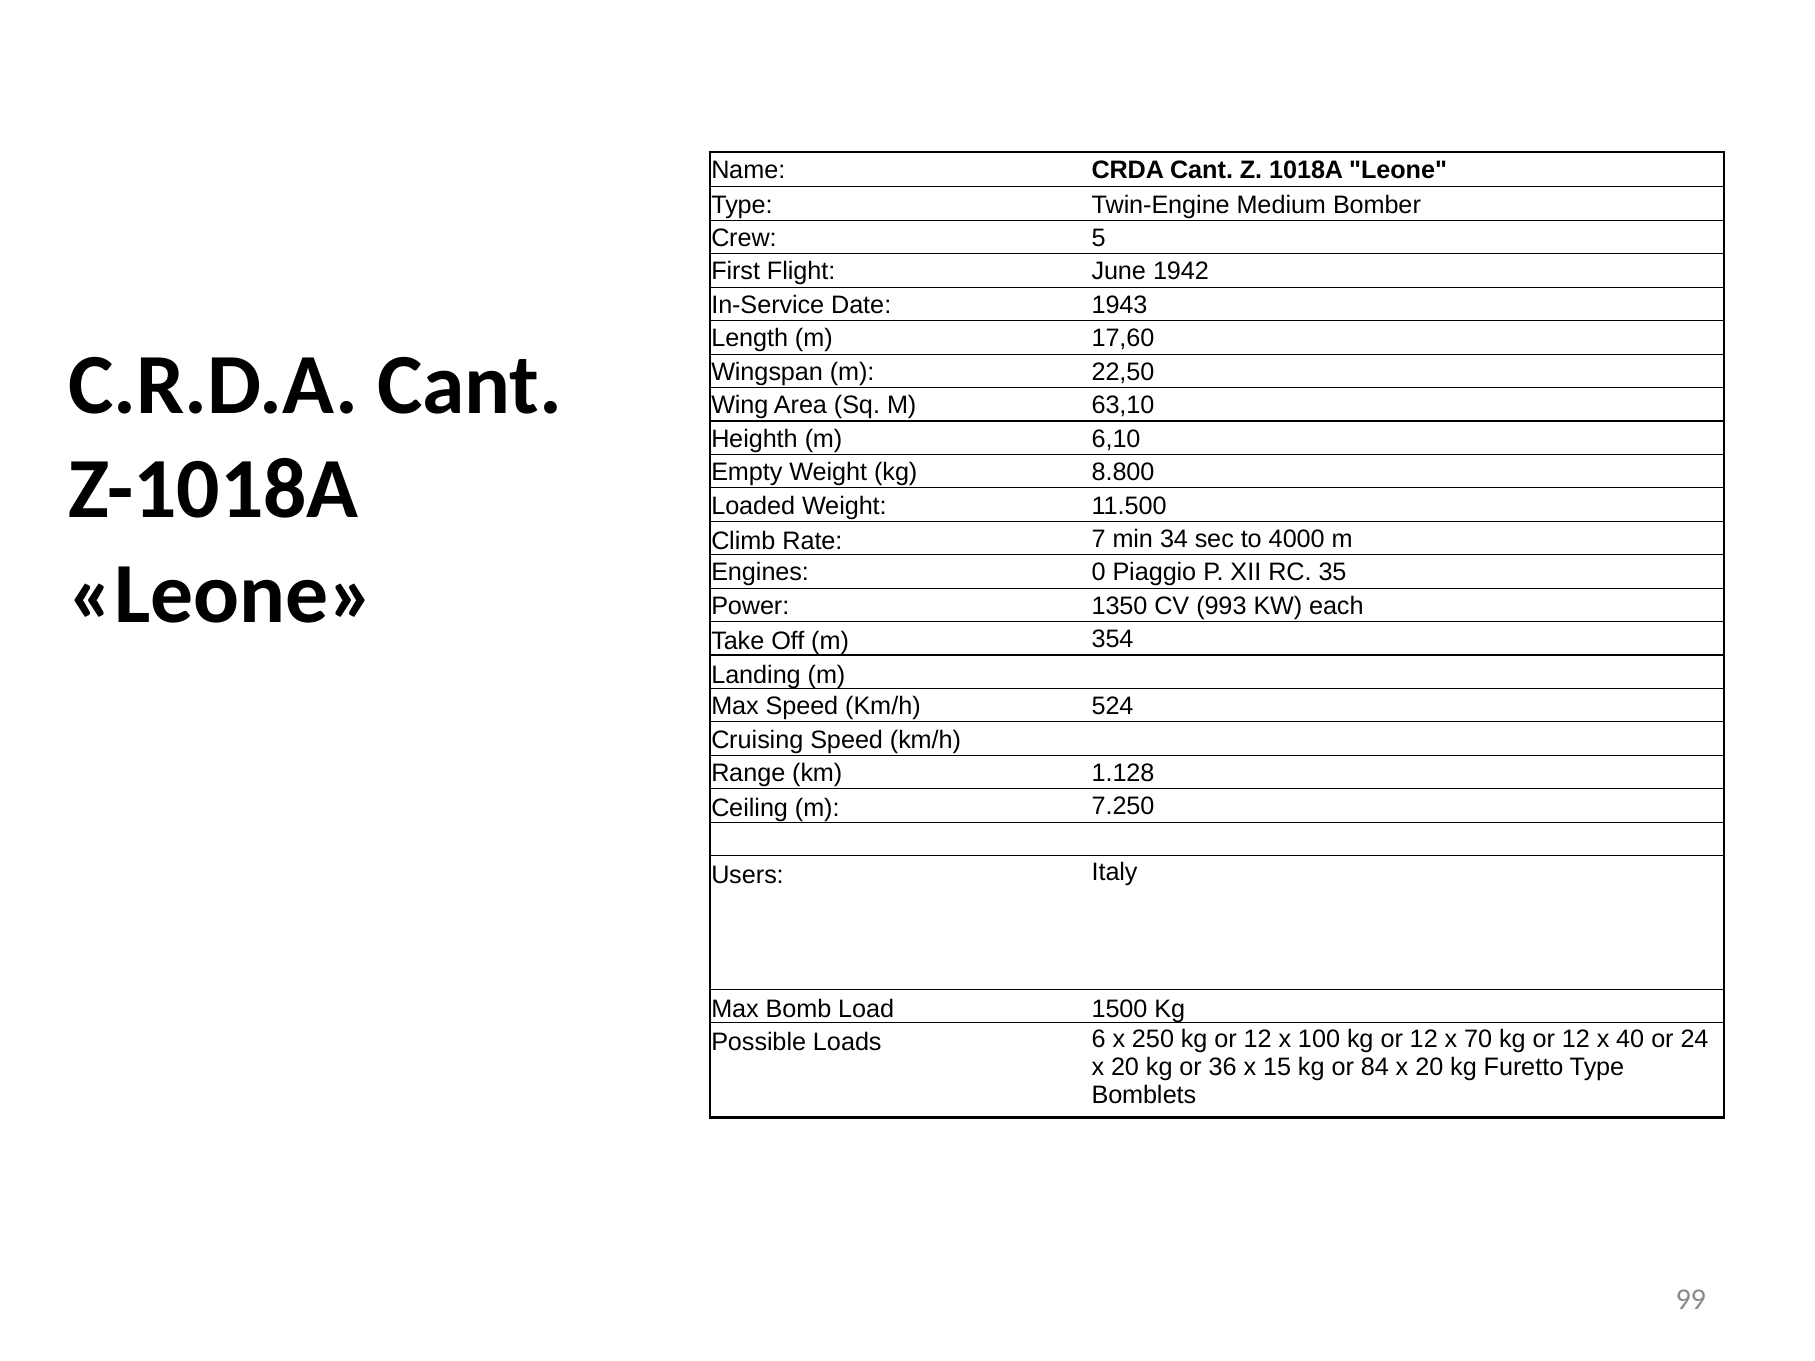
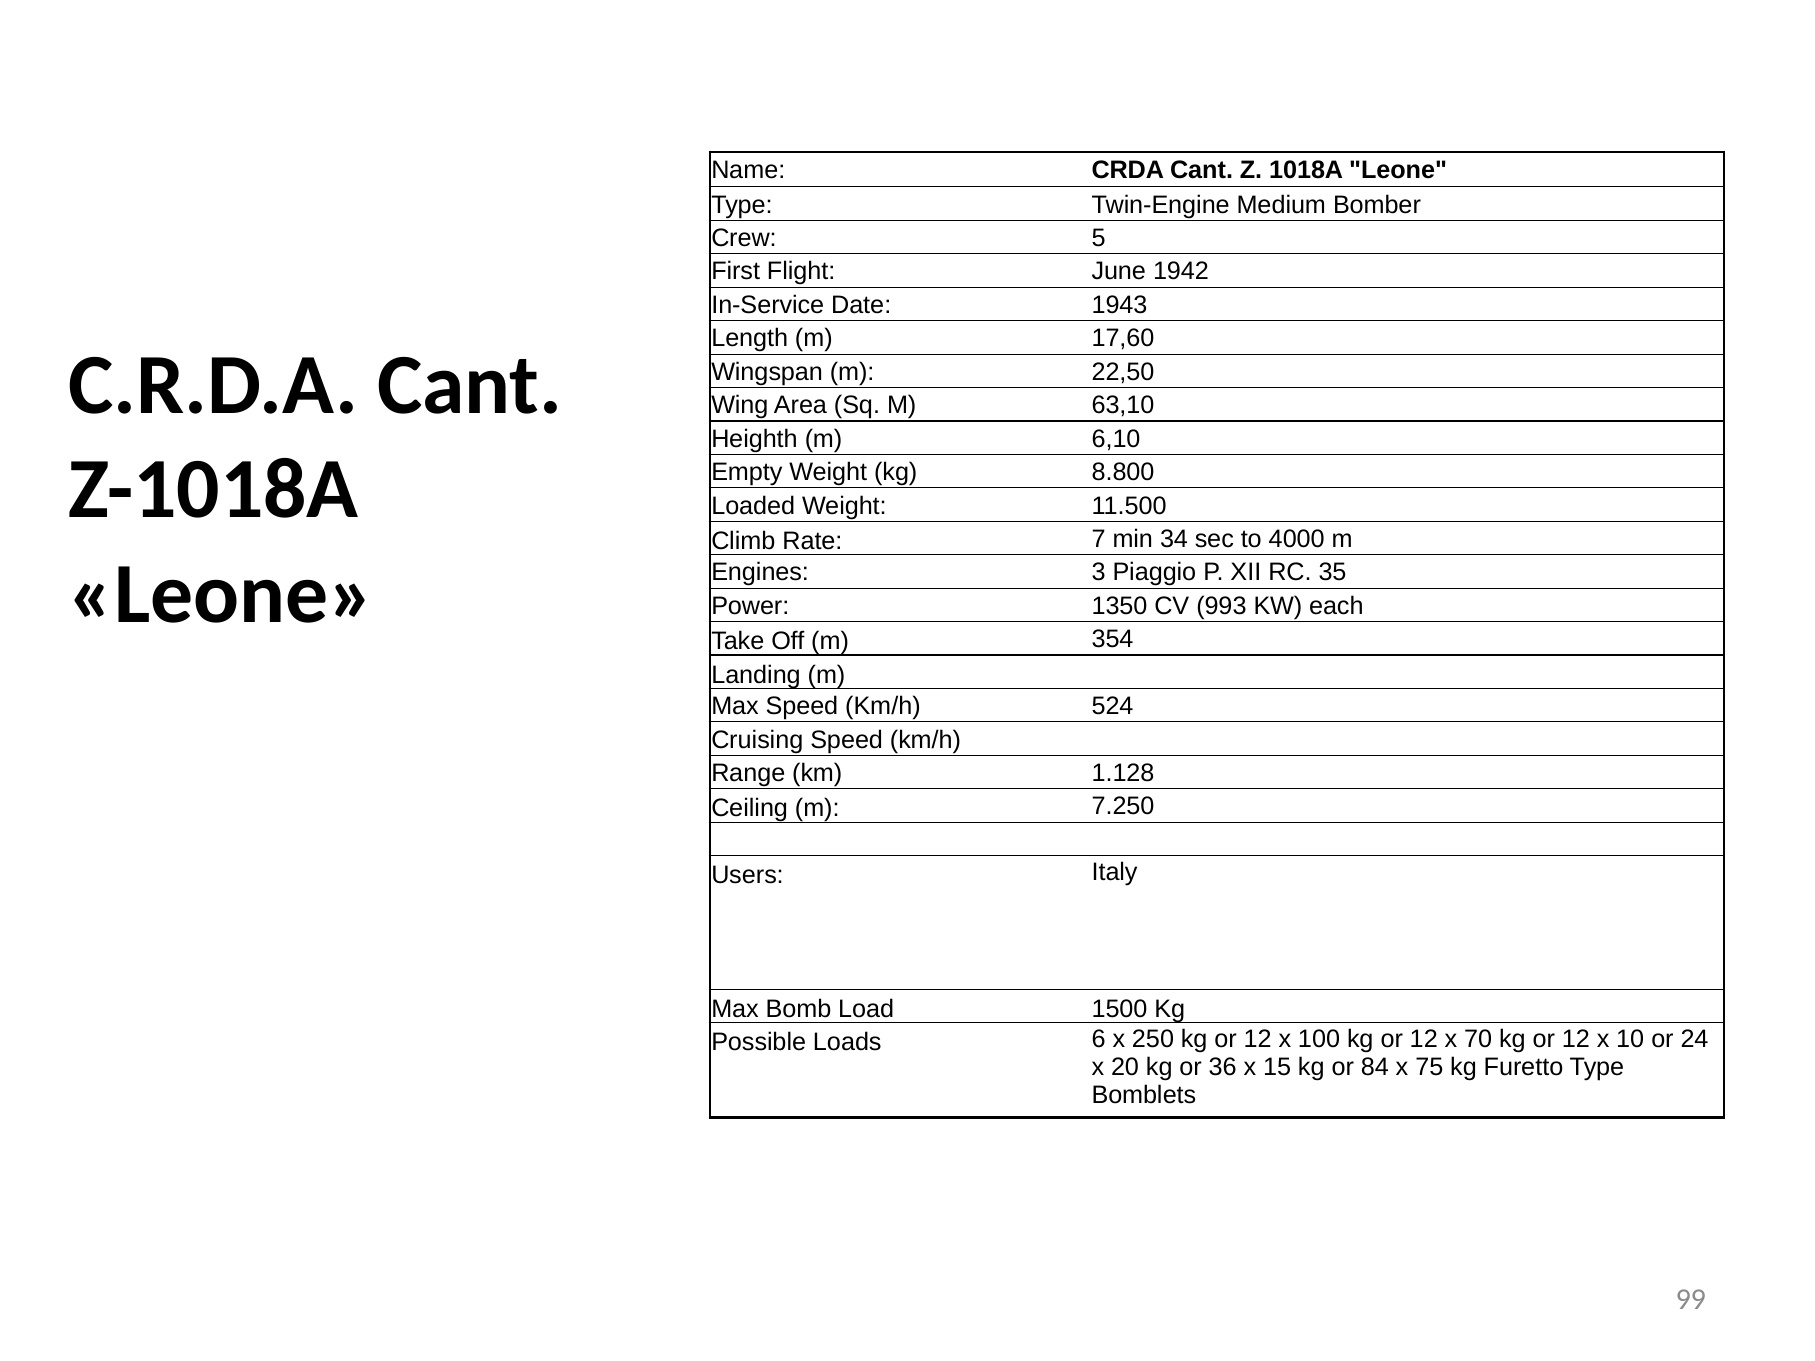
0: 0 -> 3
40: 40 -> 10
84 x 20: 20 -> 75
